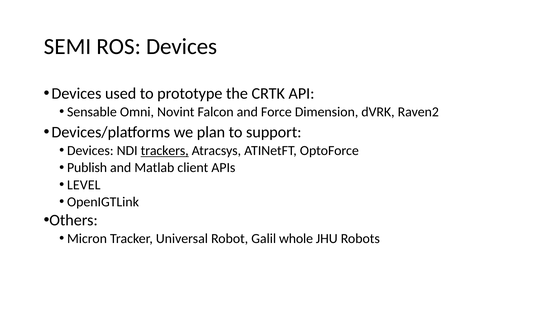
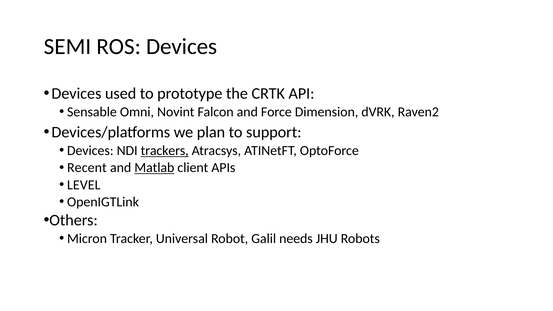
Publish: Publish -> Recent
Matlab underline: none -> present
whole: whole -> needs
